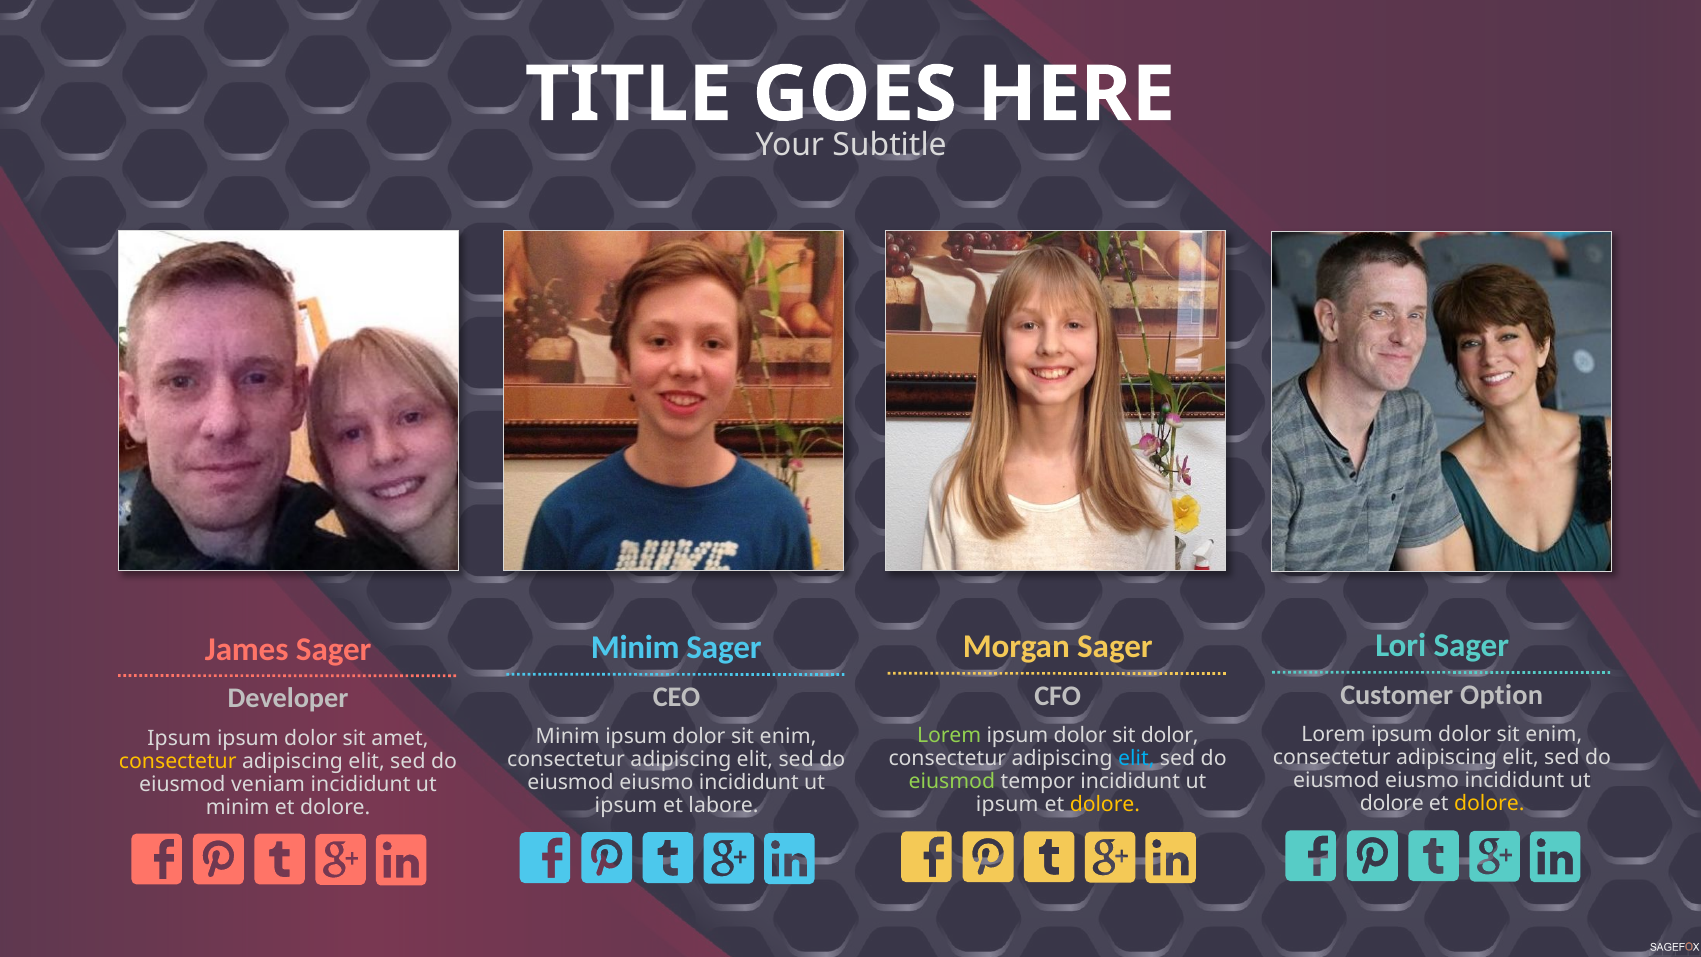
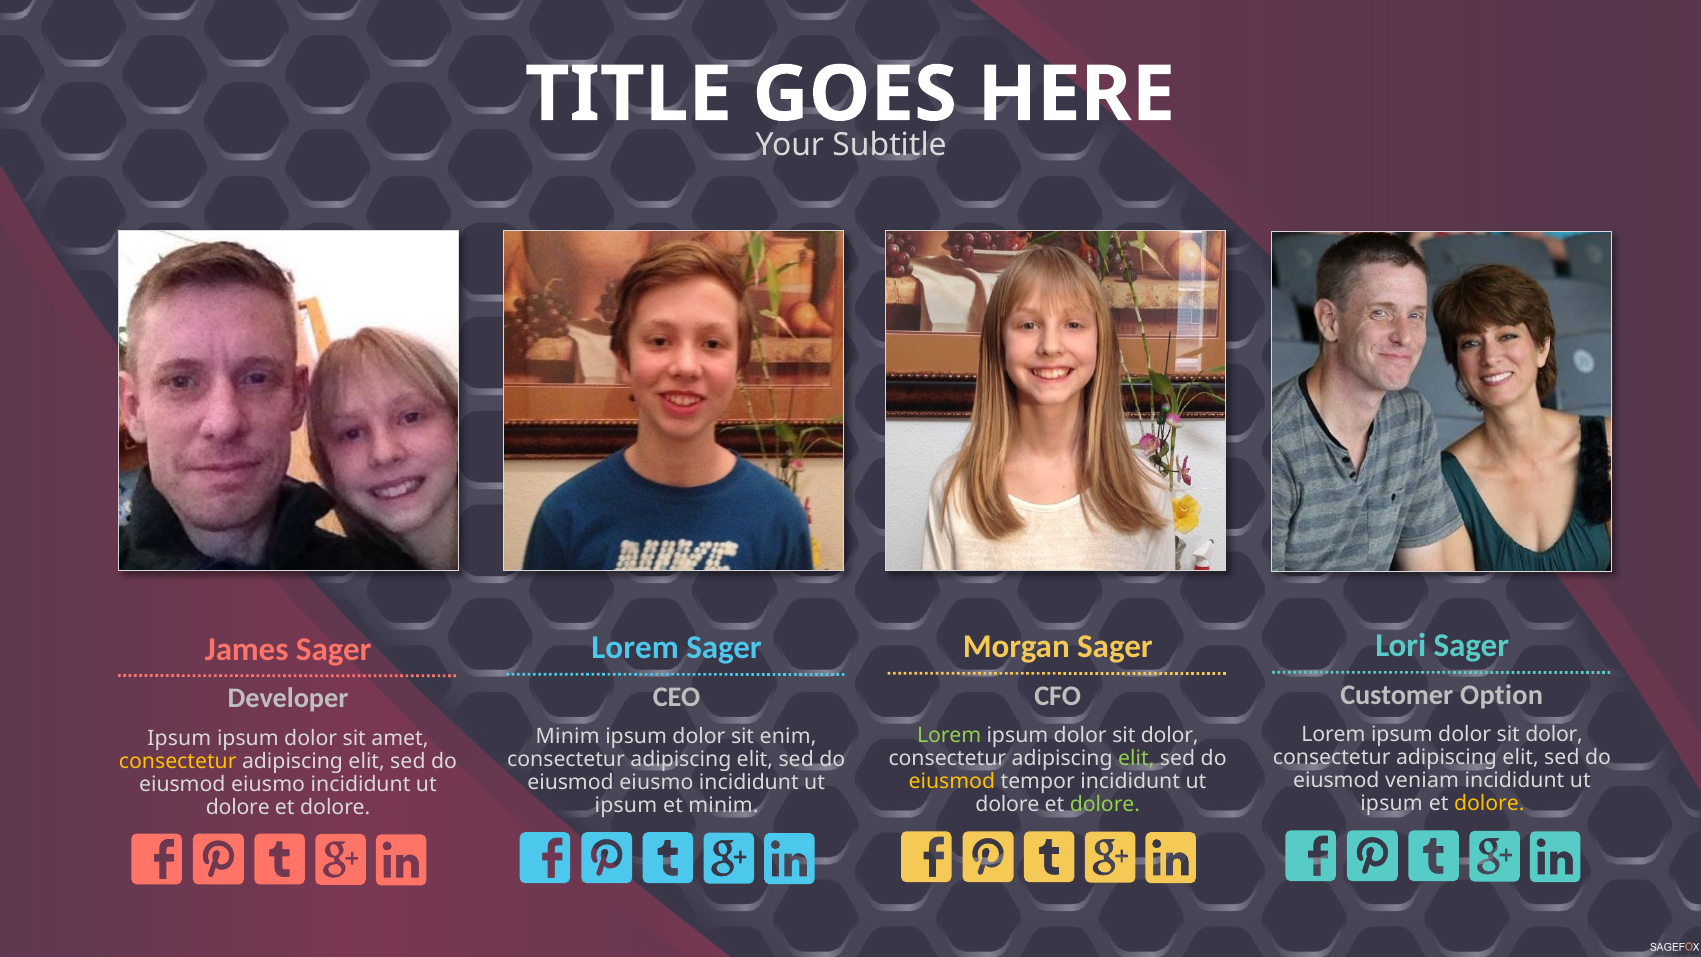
Minim at (635, 648): Minim -> Lorem
enim at (1554, 735): enim -> dolor
elit at (1136, 759) colour: light blue -> light green
eiusmo at (1422, 781): eiusmo -> veniam
eiusmod at (952, 782) colour: light green -> yellow
veniam at (268, 784): veniam -> eiusmo
dolore at (1392, 804): dolore -> ipsum
ipsum at (1007, 805): ipsum -> dolore
dolore at (1105, 805) colour: yellow -> light green
et labore: labore -> minim
minim at (238, 807): minim -> dolore
